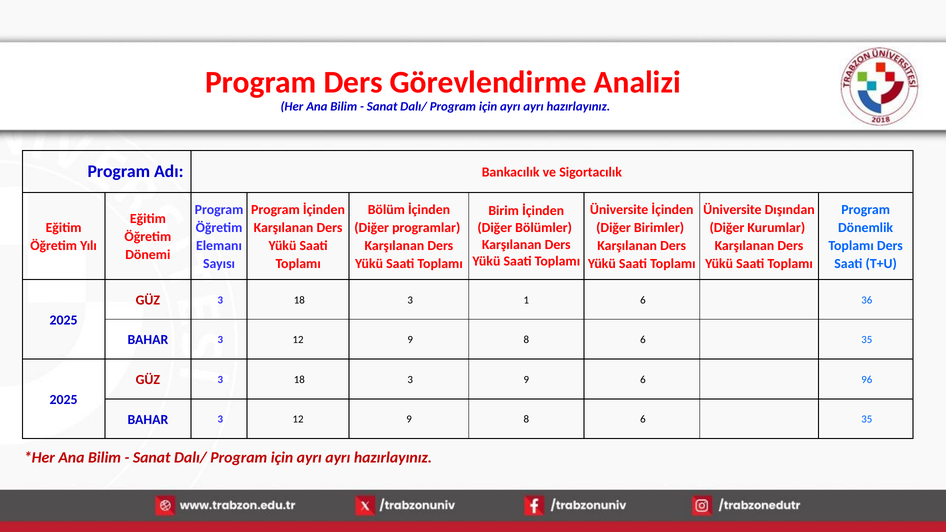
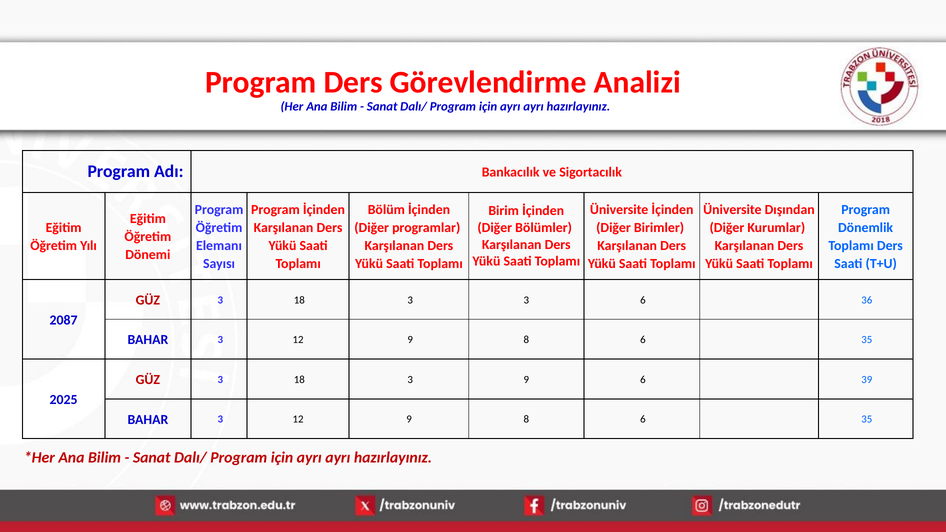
3 1: 1 -> 3
2025 at (64, 320): 2025 -> 2087
96: 96 -> 39
